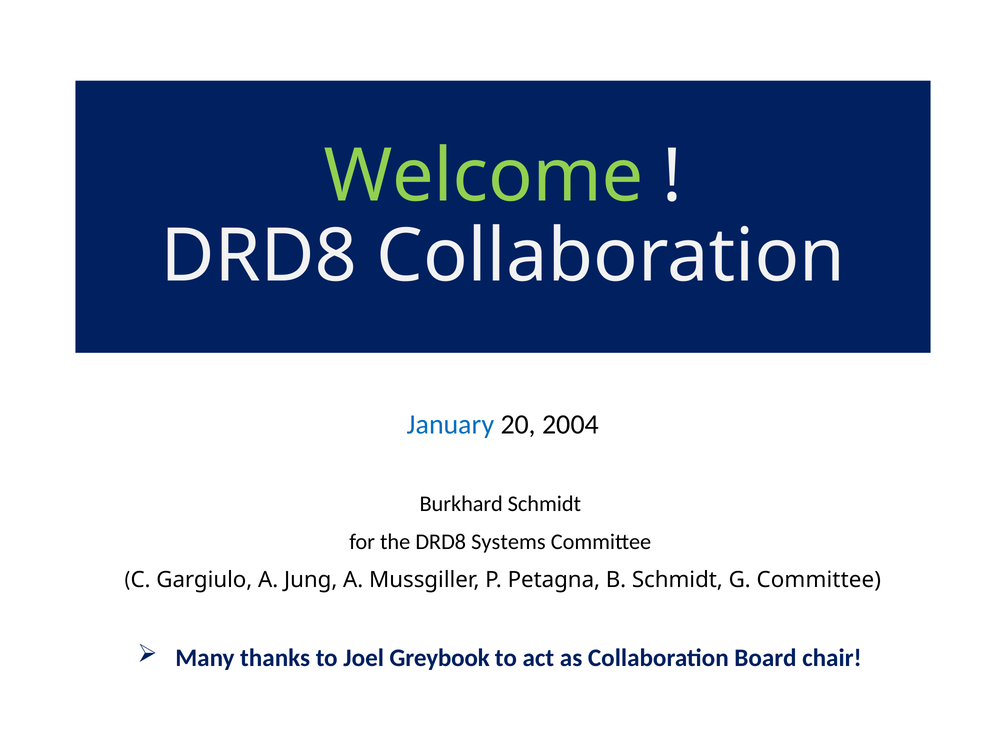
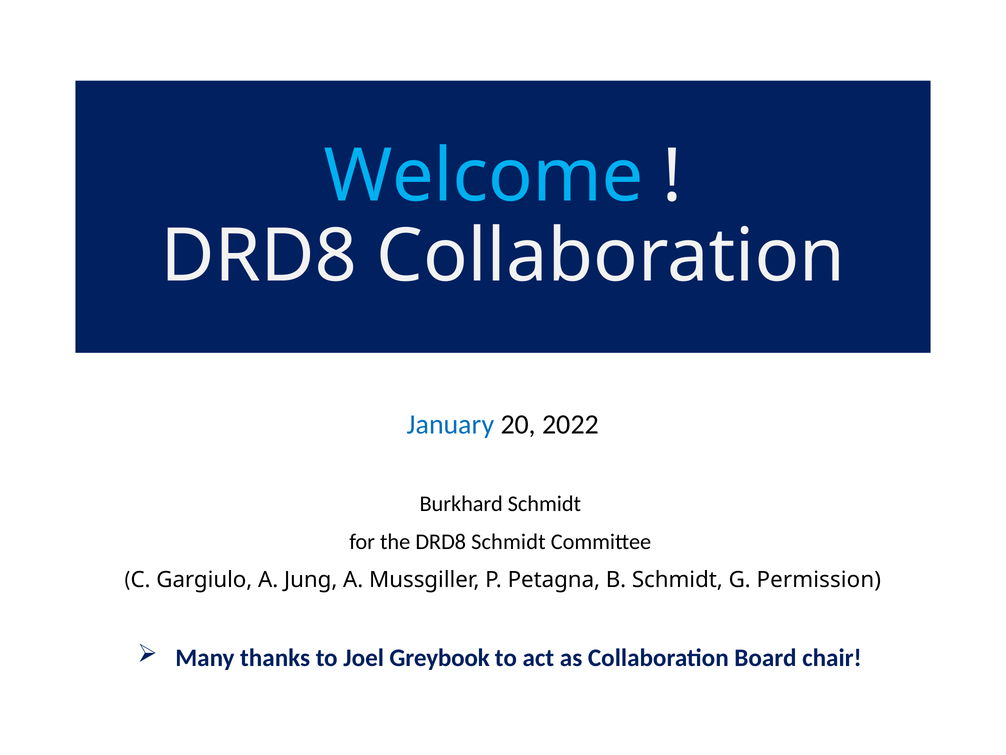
Welcome colour: light green -> light blue
2004: 2004 -> 2022
DRD8 Systems: Systems -> Schmidt
G Committee: Committee -> Permission
